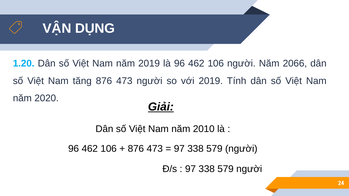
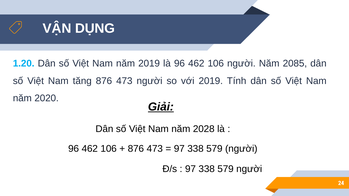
2066: 2066 -> 2085
2010: 2010 -> 2028
